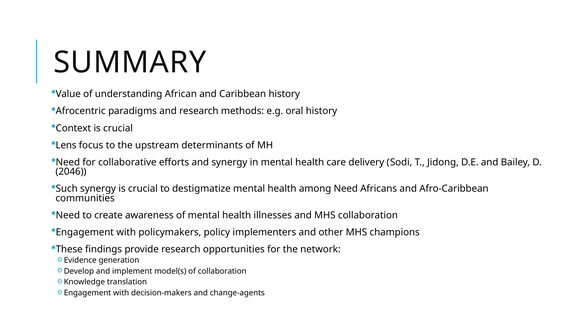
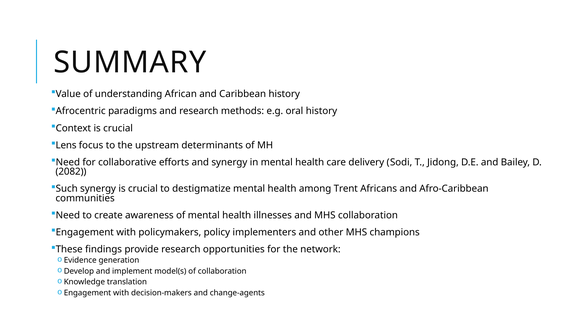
2046: 2046 -> 2082
among Need: Need -> Trent
